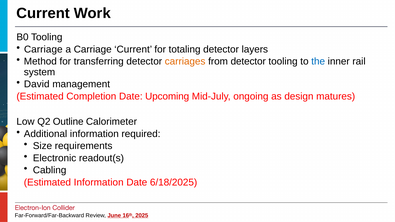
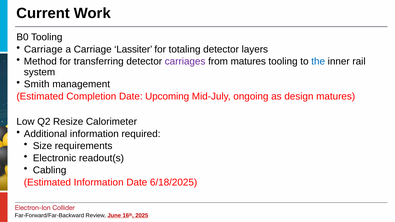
Carriage Current: Current -> Lassiter
carriages colour: orange -> purple
from detector: detector -> matures
David: David -> Smith
Outline: Outline -> Resize
